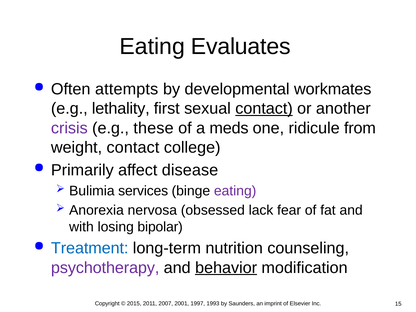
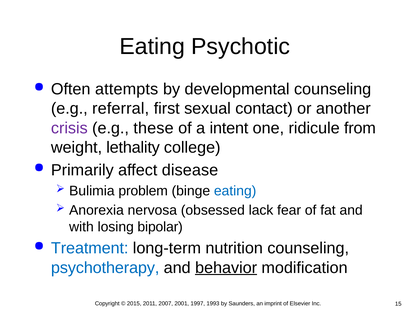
Evaluates: Evaluates -> Psychotic
developmental workmates: workmates -> counseling
lethality: lethality -> referral
contact at (264, 109) underline: present -> none
meds: meds -> intent
weight contact: contact -> lethality
services: services -> problem
eating at (235, 191) colour: purple -> blue
psychotherapy colour: purple -> blue
